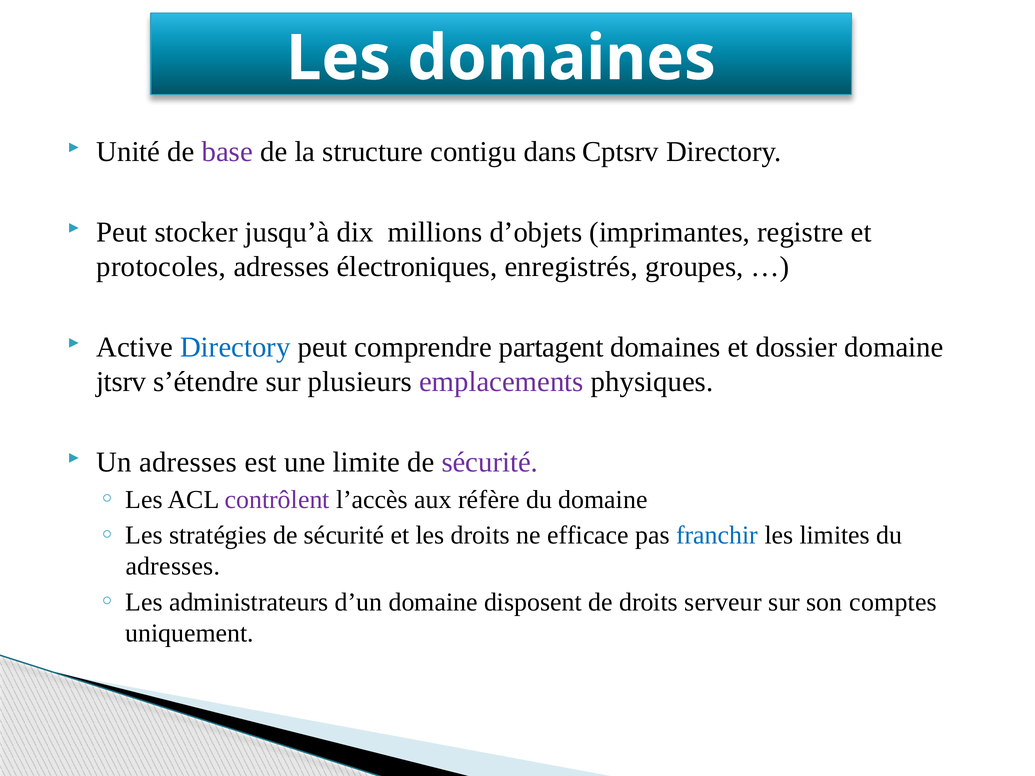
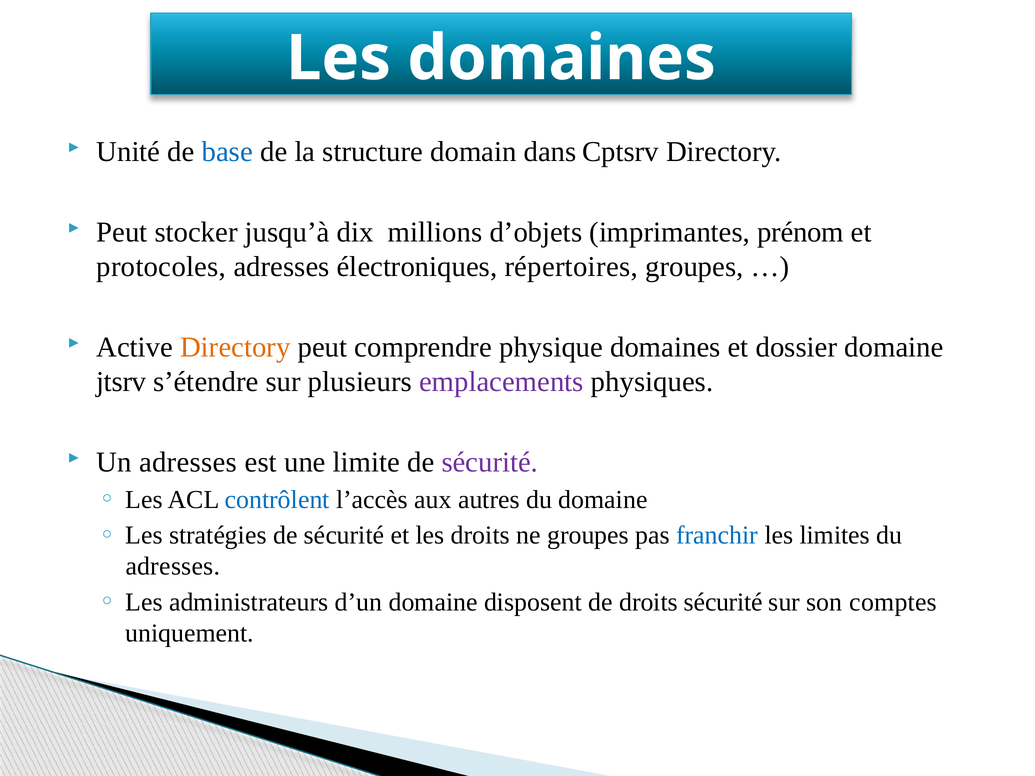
base colour: purple -> blue
contigu: contigu -> domain
registre: registre -> prénom
enregistrés: enregistrés -> répertoires
Directory at (235, 347) colour: blue -> orange
partagent: partagent -> physique
contrôlent colour: purple -> blue
réfère: réfère -> autres
ne efficace: efficace -> groupes
droits serveur: serveur -> sécurité
